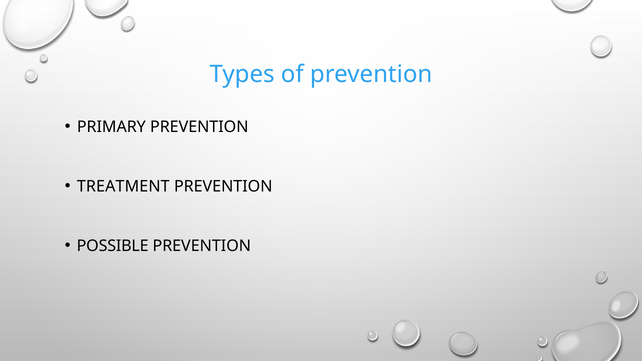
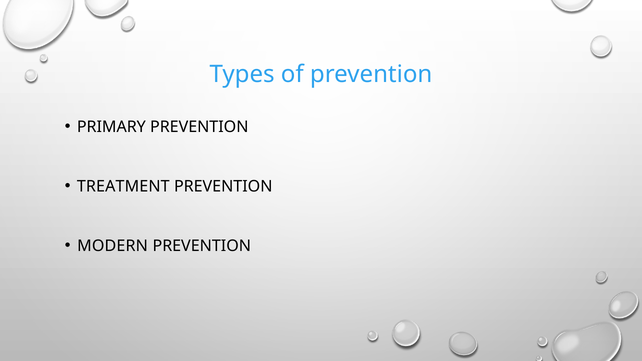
POSSIBLE: POSSIBLE -> MODERN
